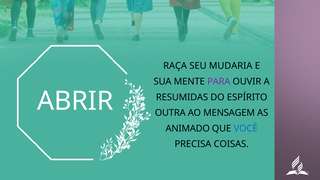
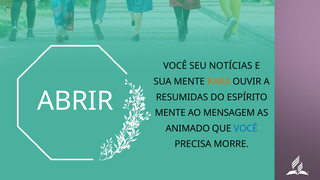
RAÇA at (175, 66): RAÇA -> VOCÊ
MUDARIA: MUDARIA -> NOTÍCIAS
PARA colour: purple -> orange
OUTRA at (170, 113): OUTRA -> MENTE
COISAS: COISAS -> MORRE
